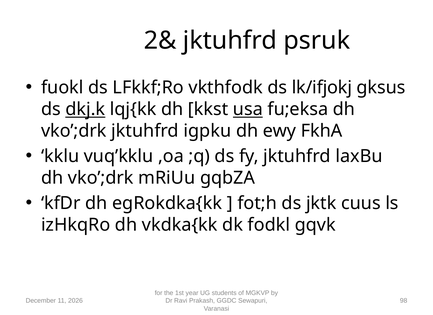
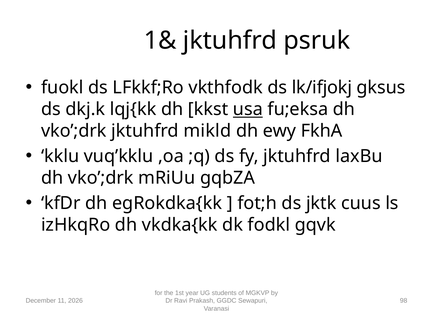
2&: 2& -> 1&
dkj.k underline: present -> none
igpku: igpku -> mikld
